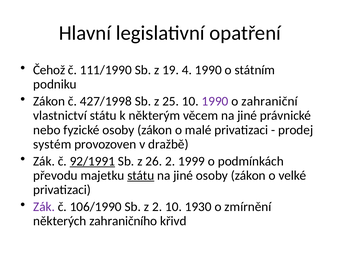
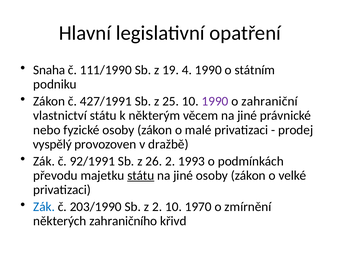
Čehož: Čehož -> Snaha
427/1998: 427/1998 -> 427/1991
systém: systém -> vyspělý
92/1991 underline: present -> none
1999: 1999 -> 1993
Zák at (44, 207) colour: purple -> blue
106/1990: 106/1990 -> 203/1990
1930: 1930 -> 1970
